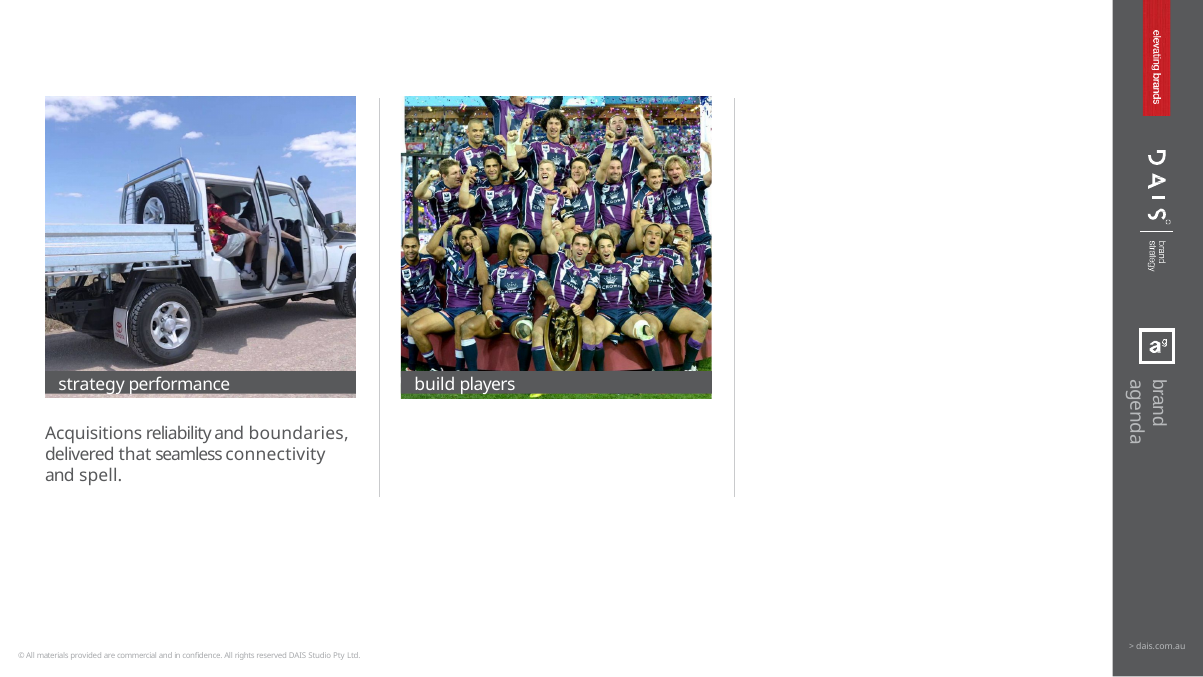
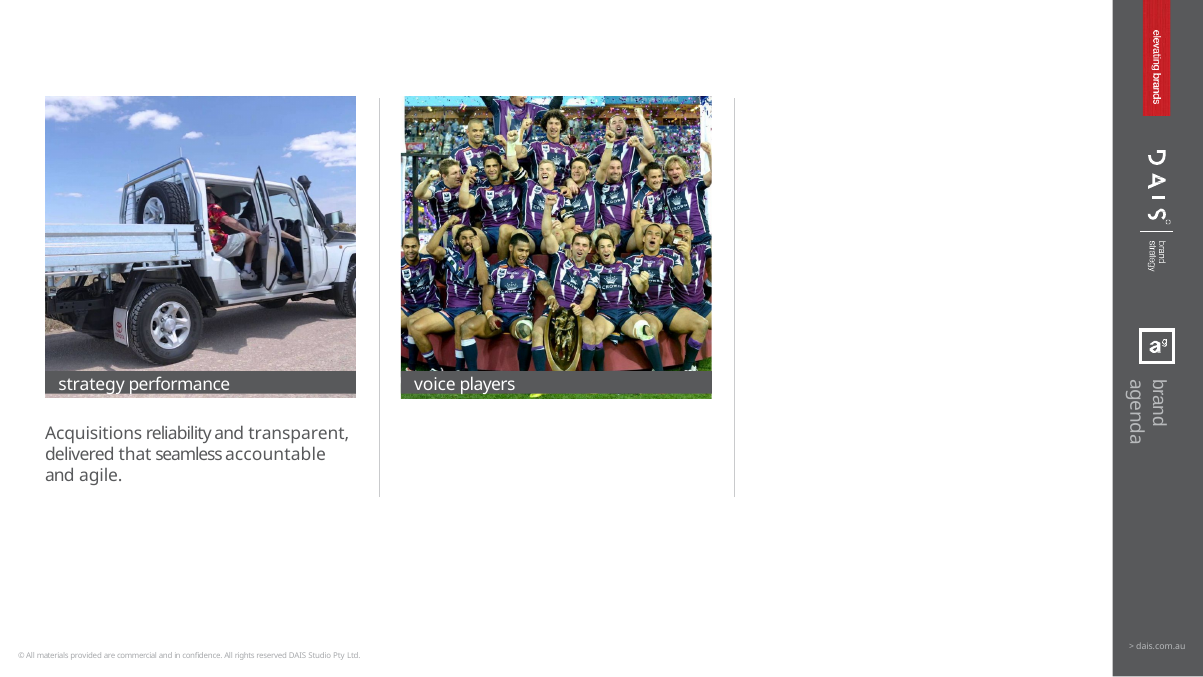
build: build -> voice
boundaries: boundaries -> transparent
connectivity: connectivity -> accountable
spell: spell -> agile
